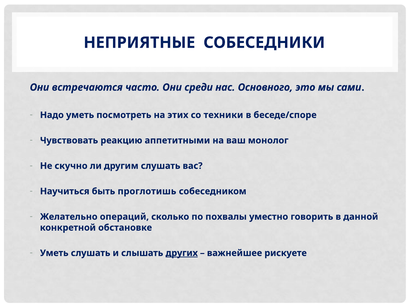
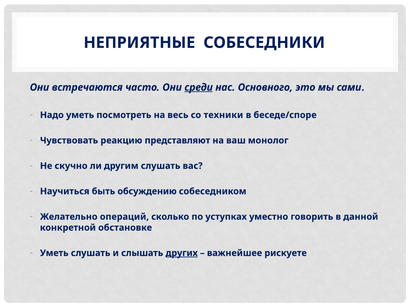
среди underline: none -> present
этих: этих -> весь
аппетитными: аппетитными -> представляют
проглотишь: проглотишь -> обсуждению
похвалы: похвалы -> уступках
